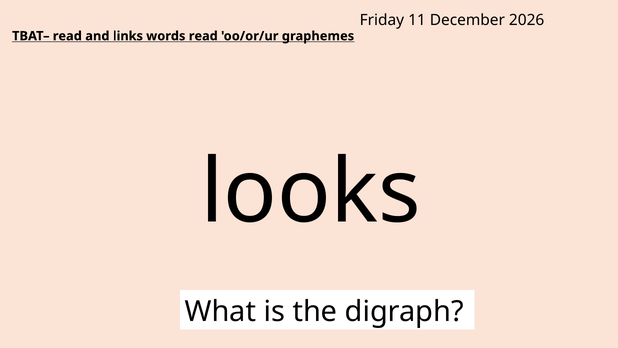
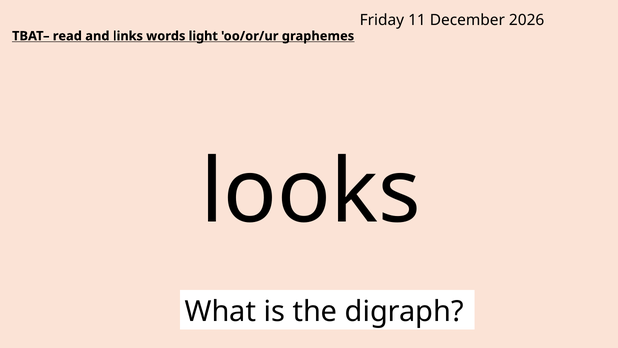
words read: read -> light
